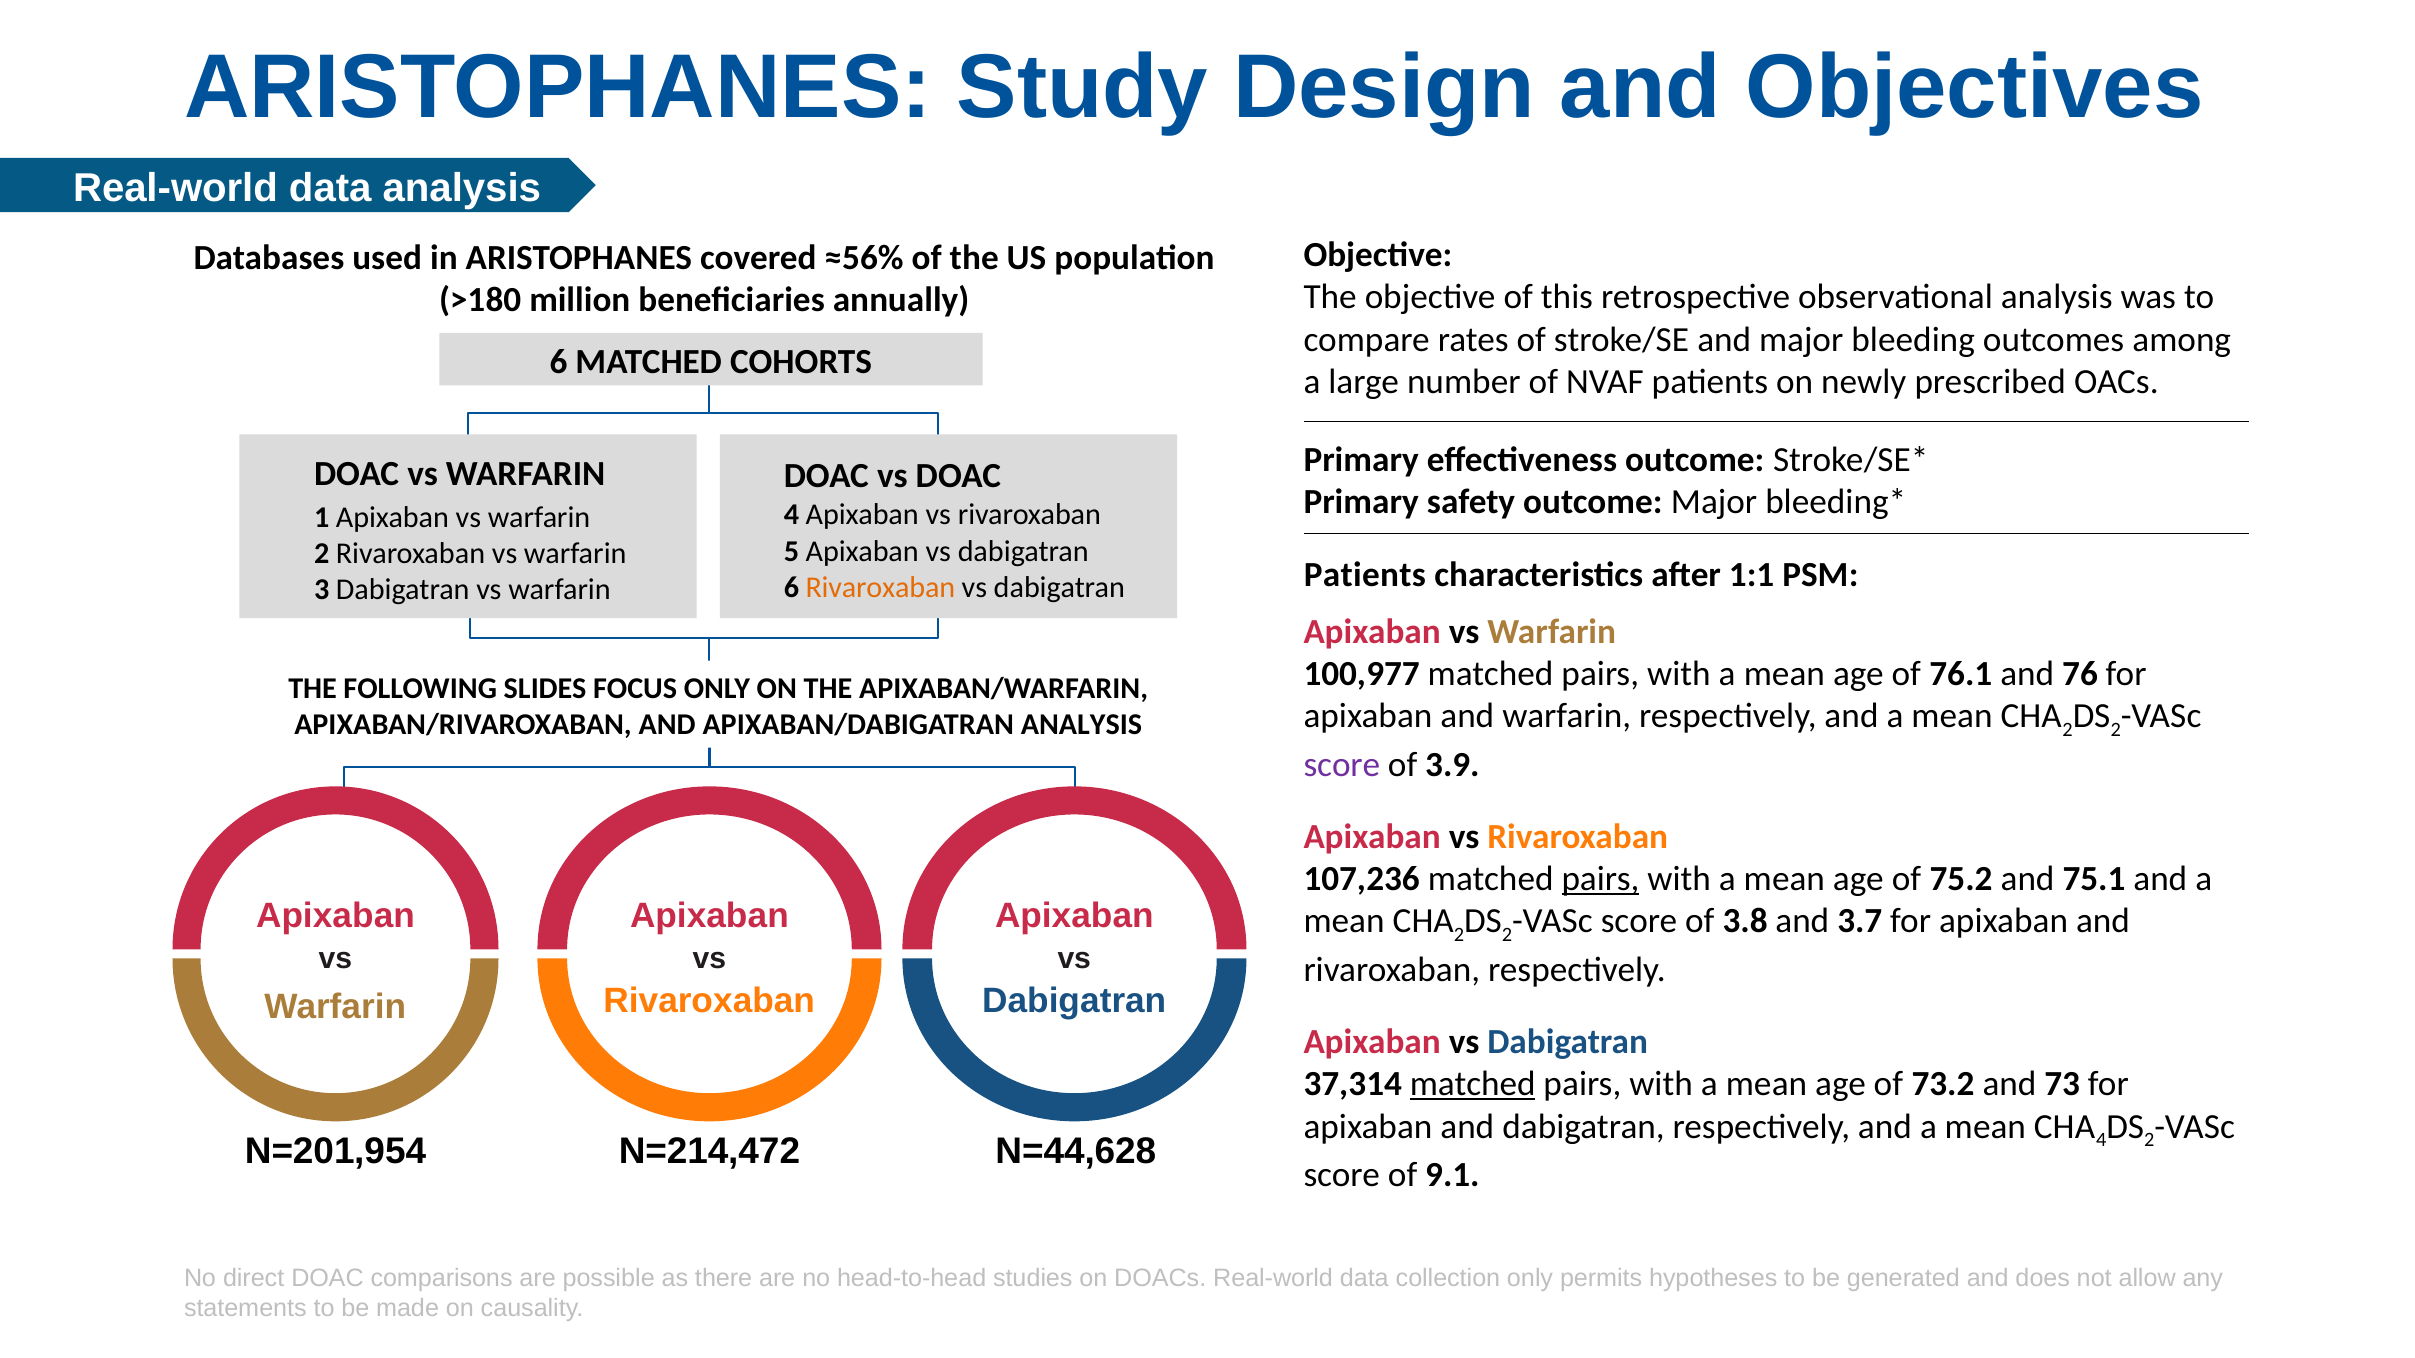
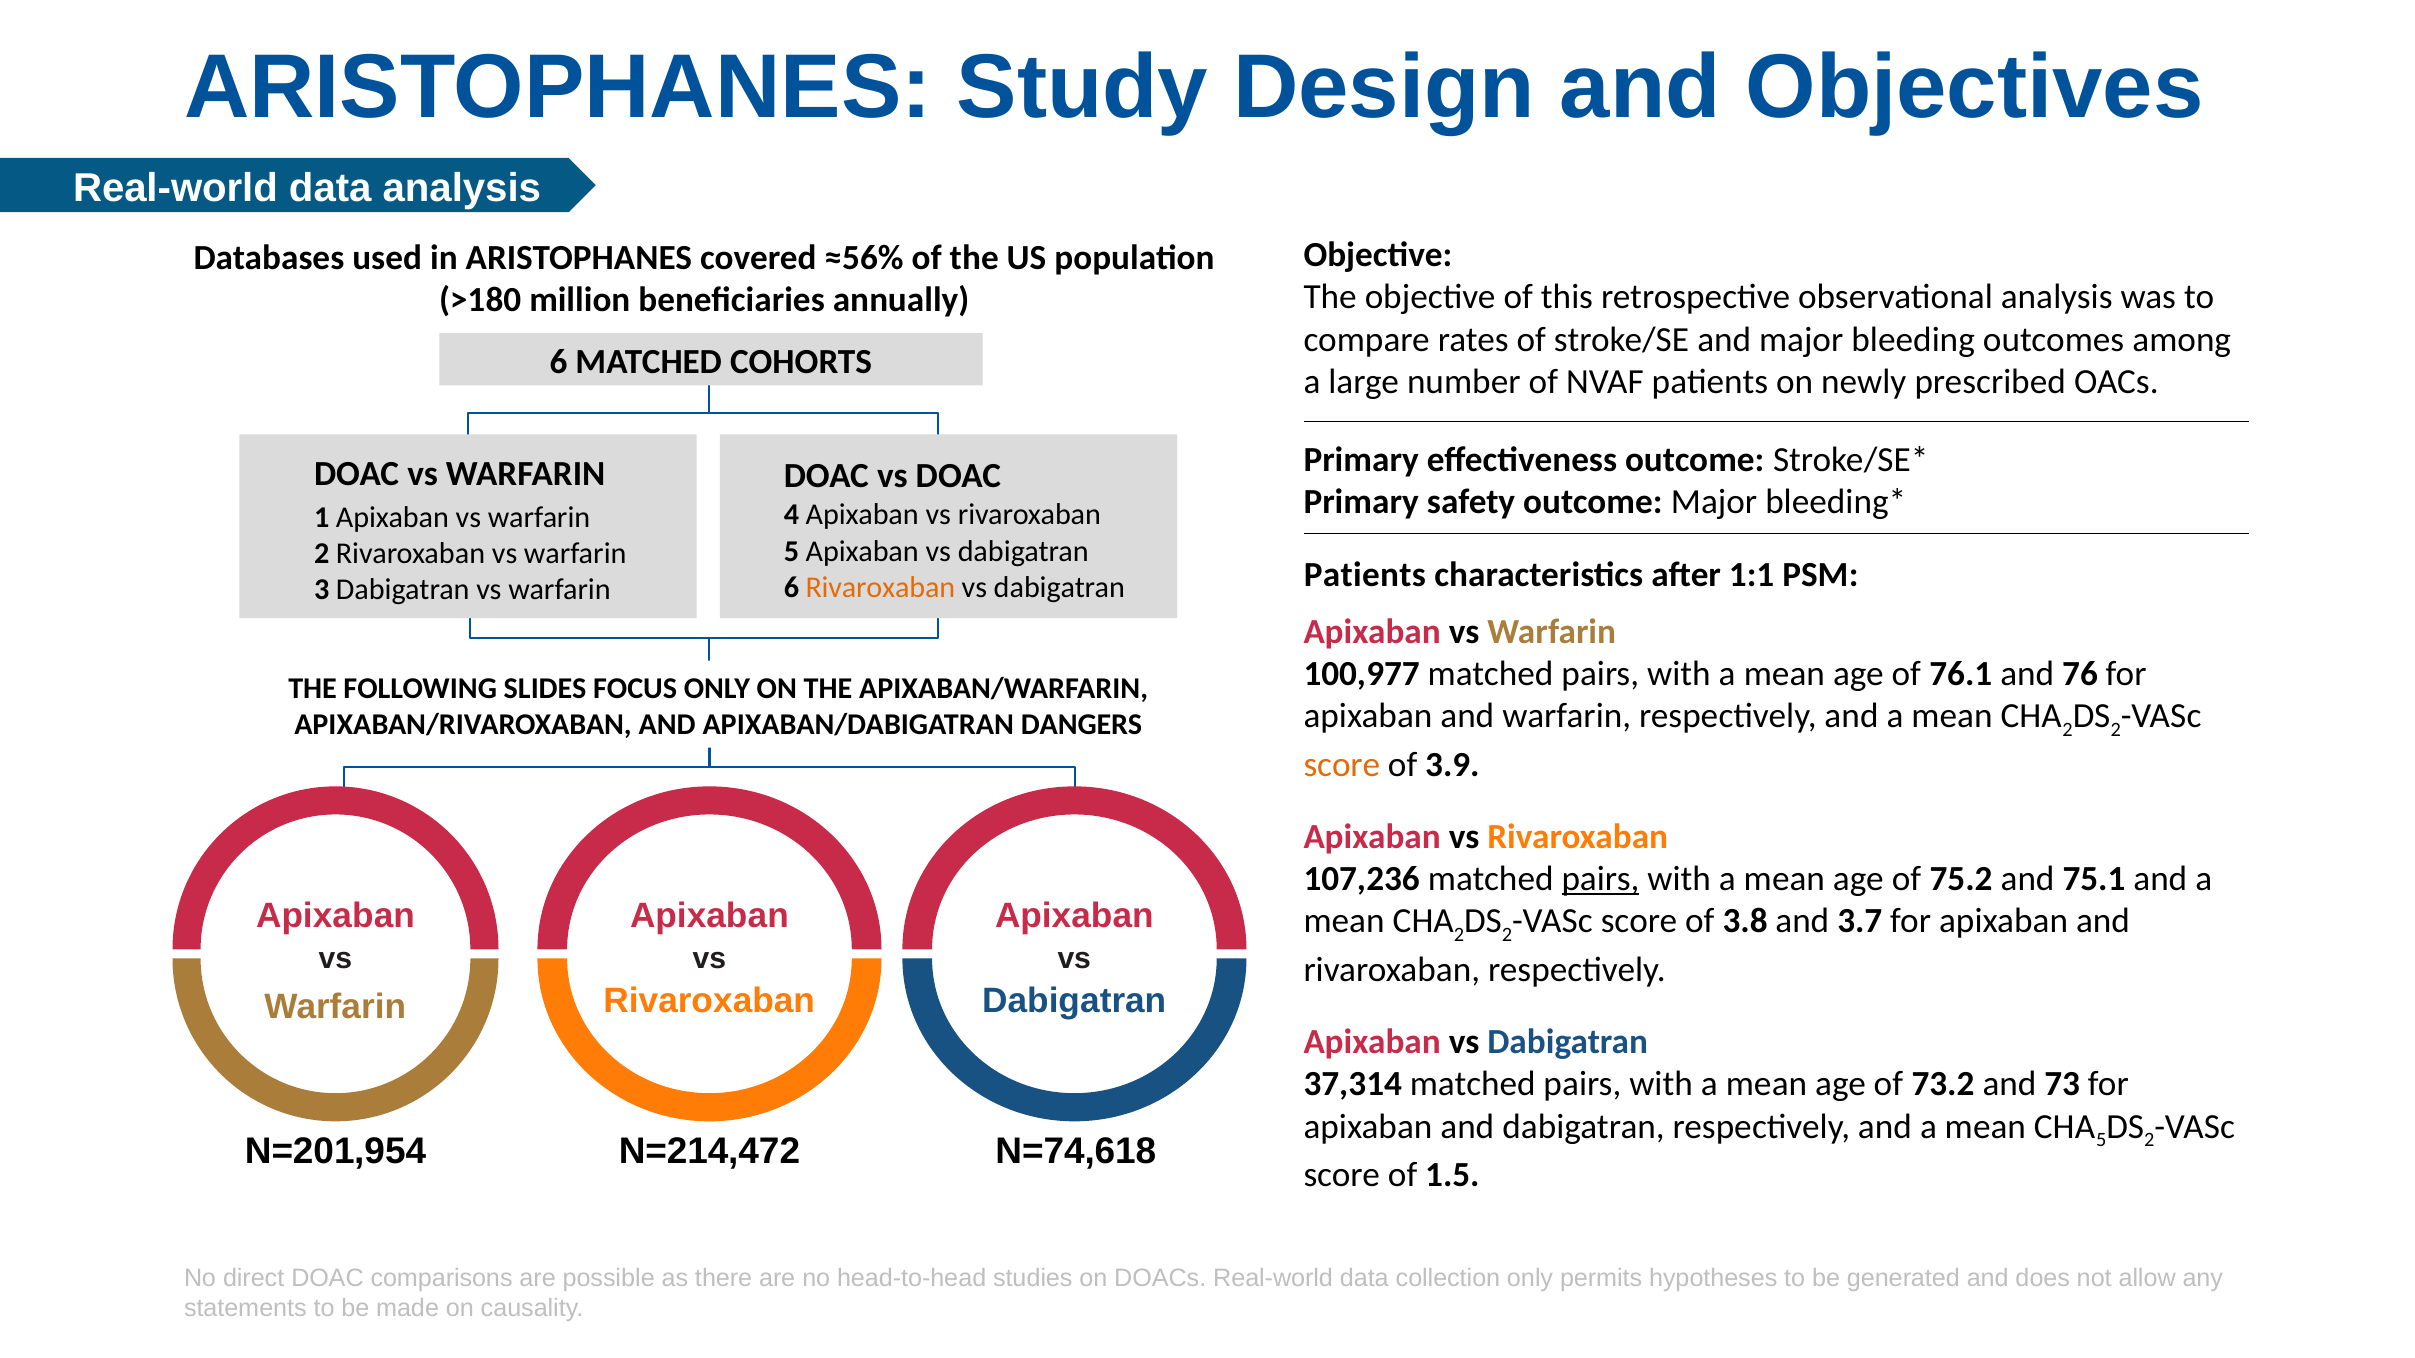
APIXABAN/DABIGATRAN ANALYSIS: ANALYSIS -> DANGERS
score at (1342, 765) colour: purple -> orange
matched at (1473, 1084) underline: present -> none
4 at (2101, 1140): 4 -> 5
N=44,628: N=44,628 -> N=74,618
9.1: 9.1 -> 1.5
